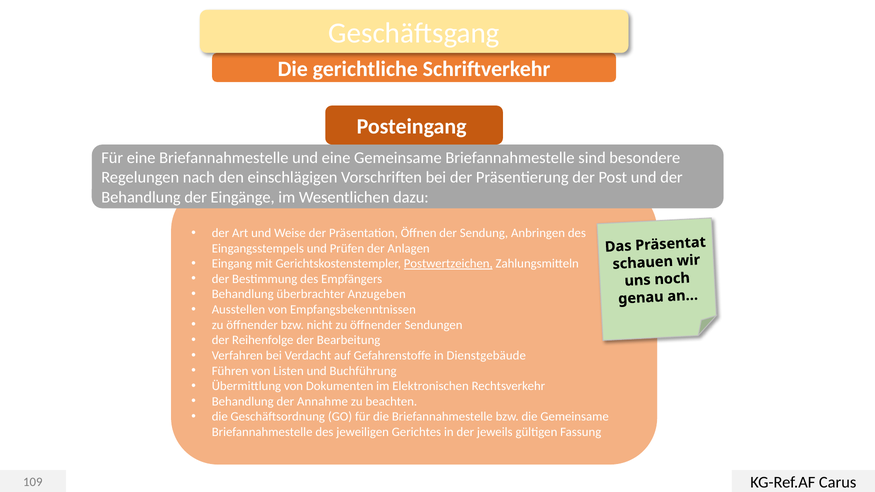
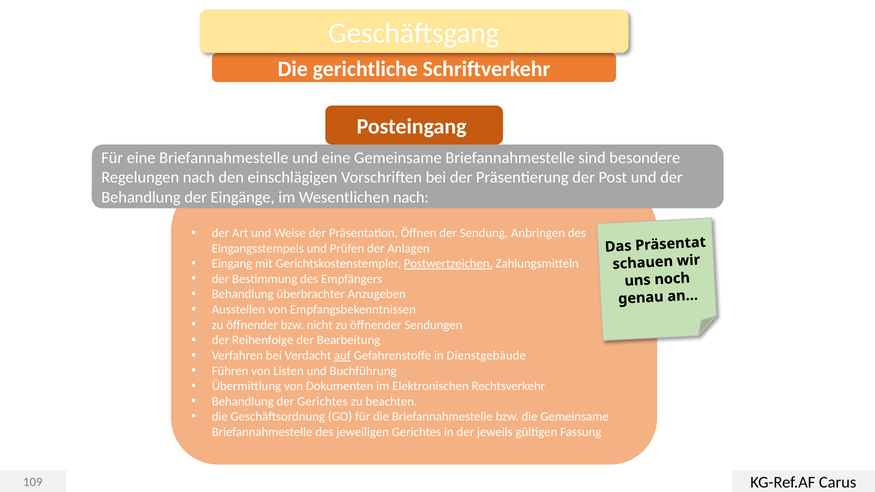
Wesentlichen dazu: dazu -> nach
auf underline: none -> present
der Annahme: Annahme -> Gerichtes
